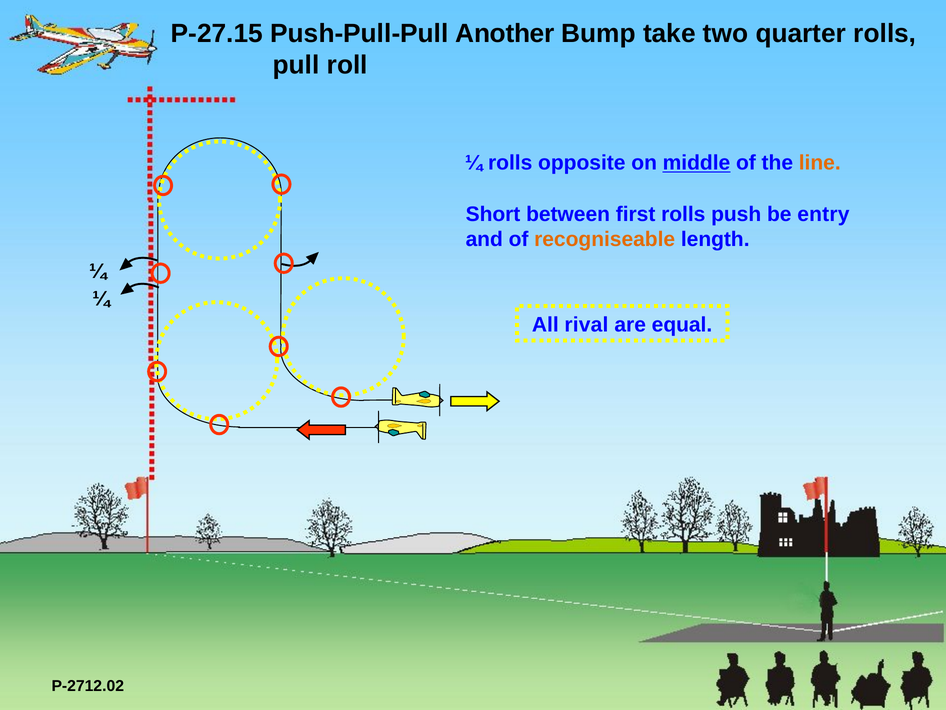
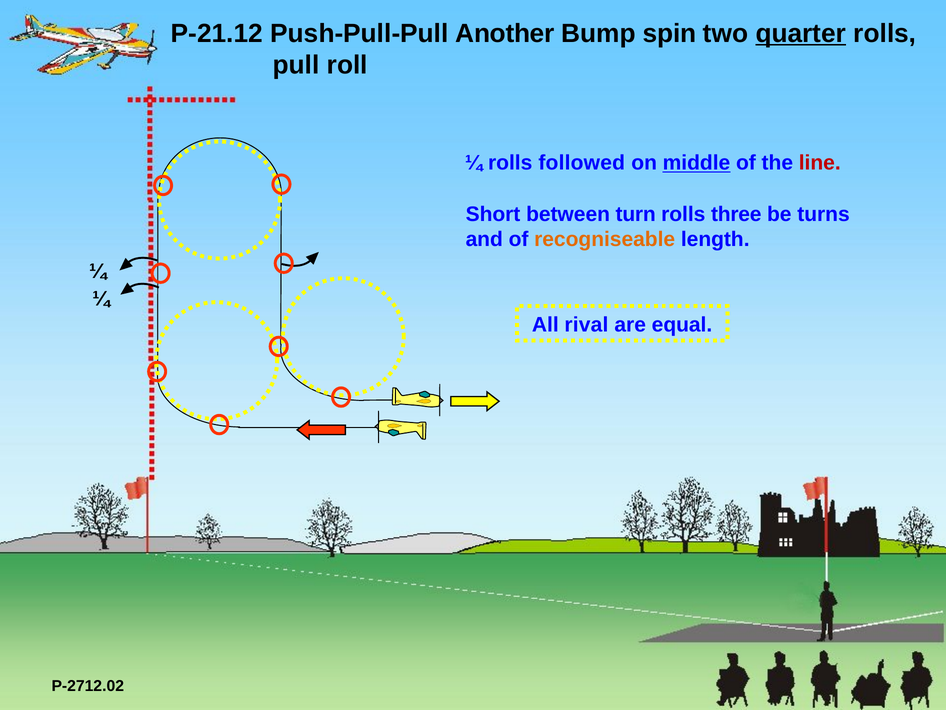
P-27.15: P-27.15 -> P-21.12
take: take -> spin
quarter underline: none -> present
opposite: opposite -> followed
line colour: orange -> red
first: first -> turn
push: push -> three
entry: entry -> turns
